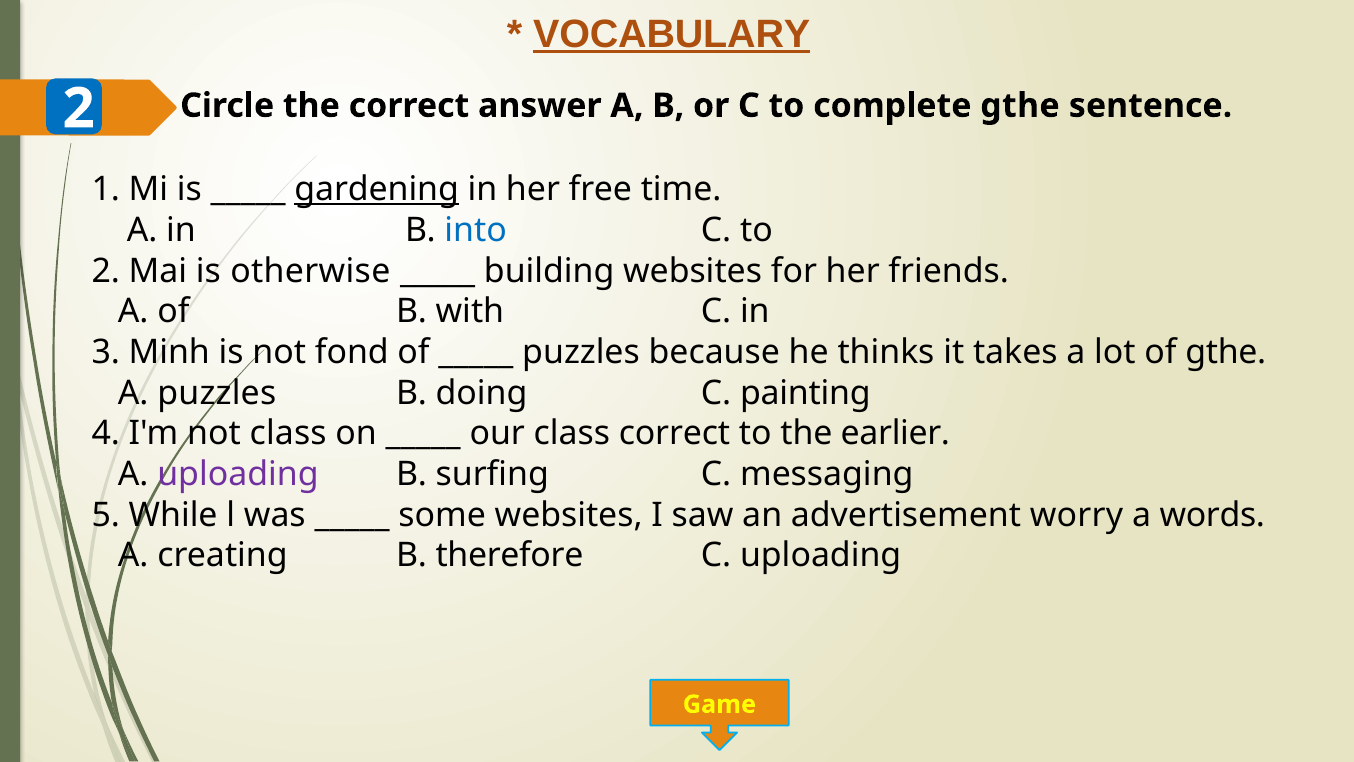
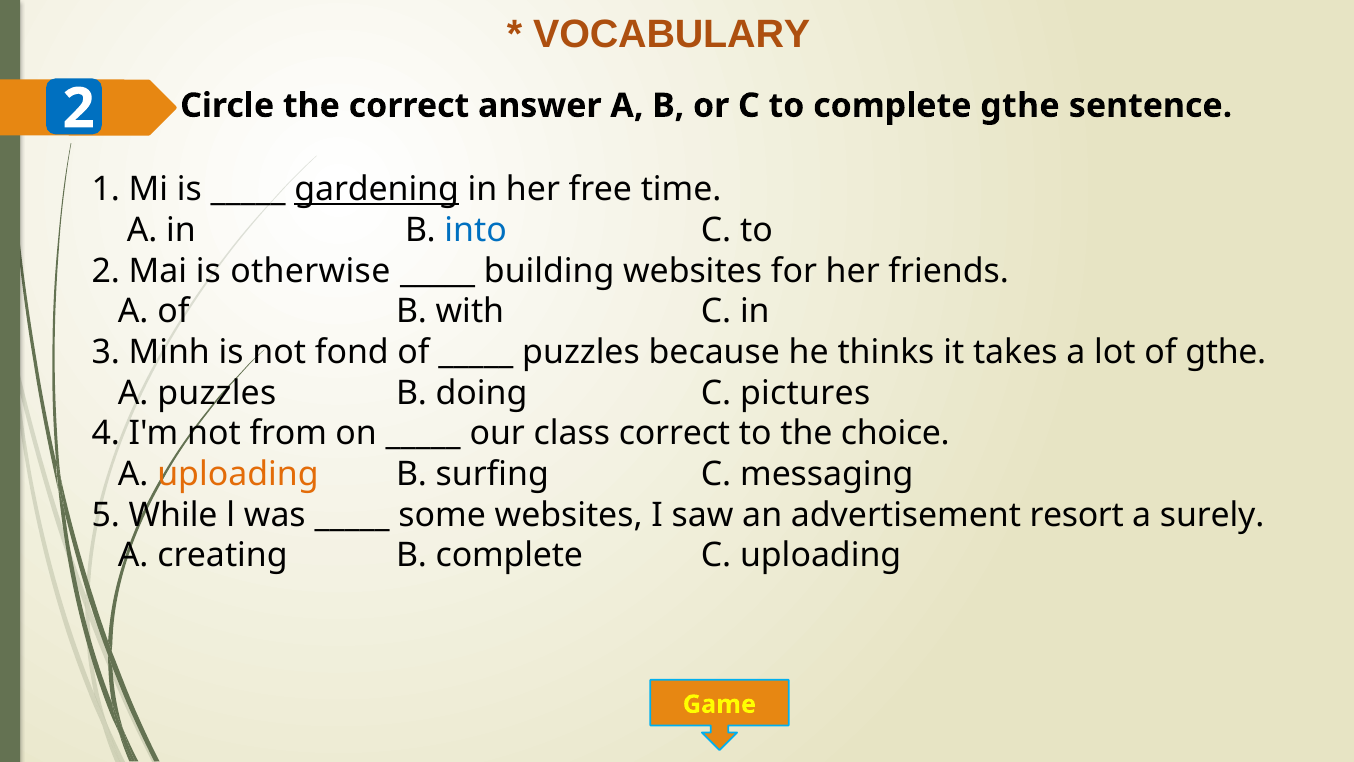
VOCABULARY underline: present -> none
painting: painting -> pictures
not class: class -> from
earlier: earlier -> choice
uploading at (238, 474) colour: purple -> orange
worry: worry -> resort
words: words -> surely
B therefore: therefore -> complete
